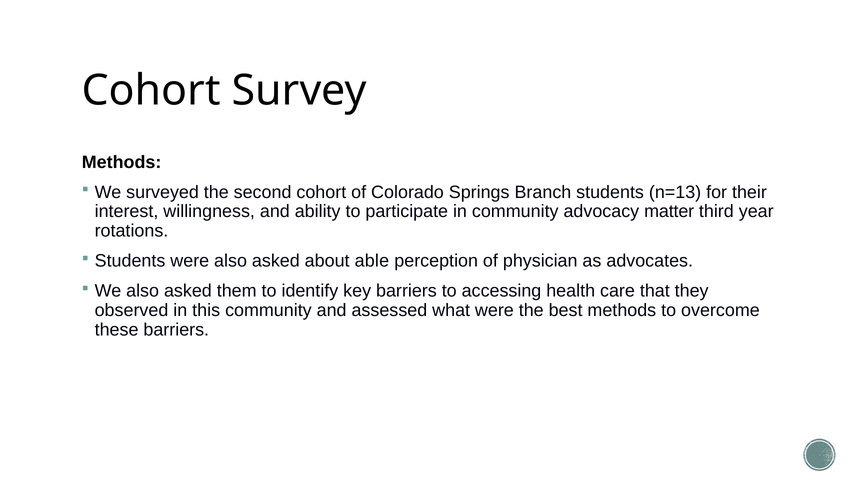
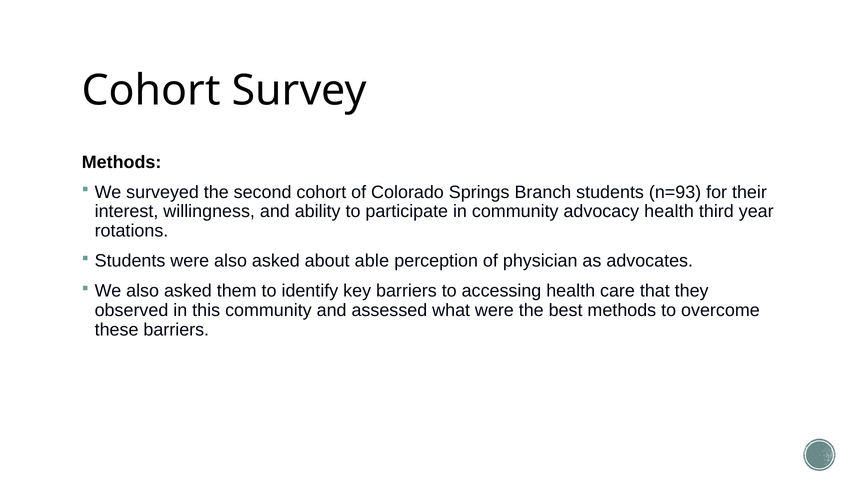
n=13: n=13 -> n=93
advocacy matter: matter -> health
